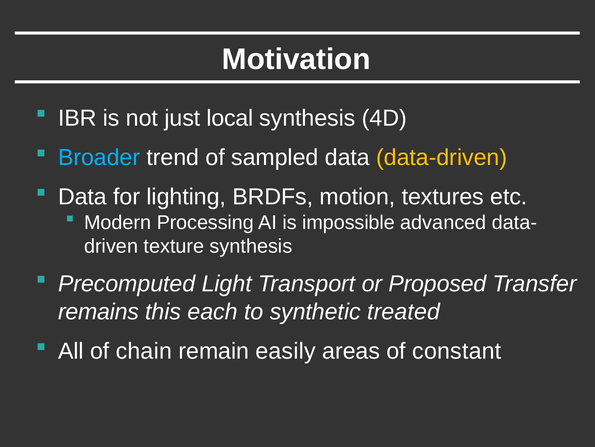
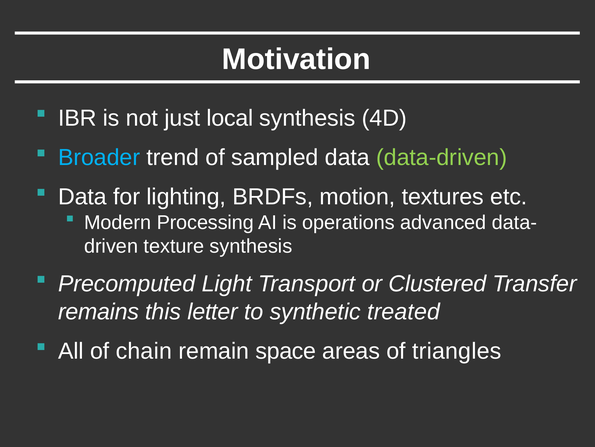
data-driven colour: yellow -> light green
impossible: impossible -> operations
Proposed: Proposed -> Clustered
each: each -> letter
easily: easily -> space
constant: constant -> triangles
